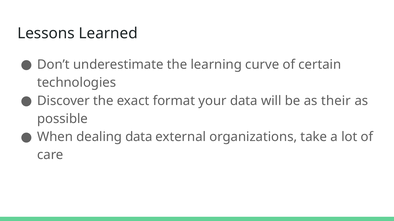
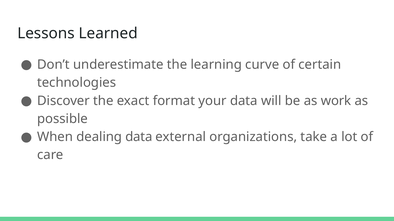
their: their -> work
